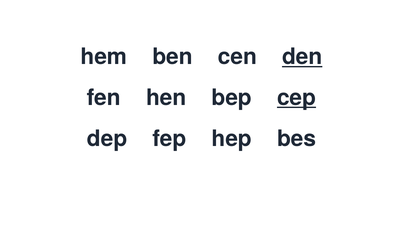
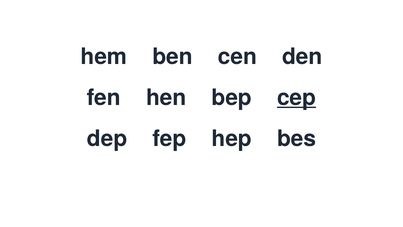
den underline: present -> none
